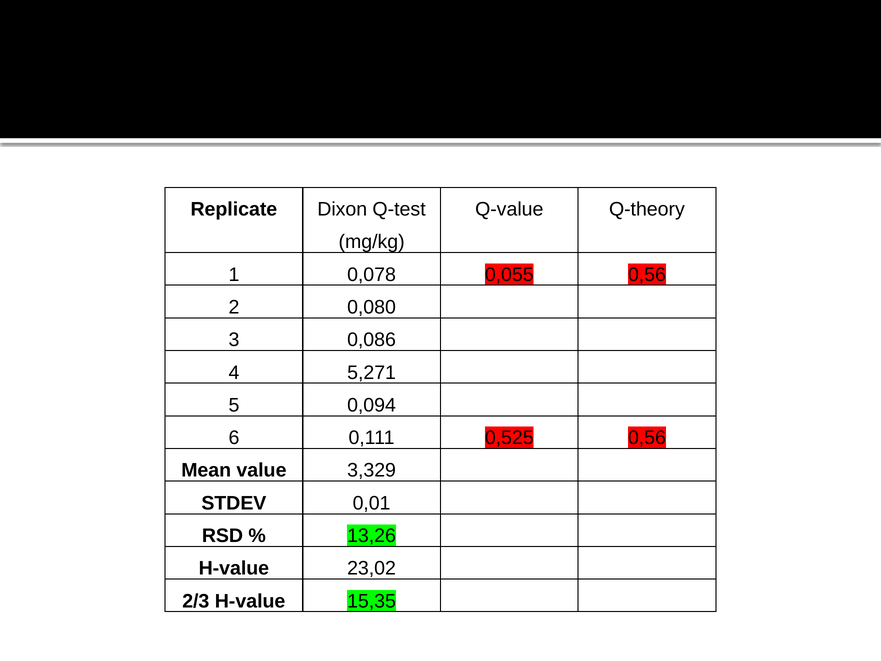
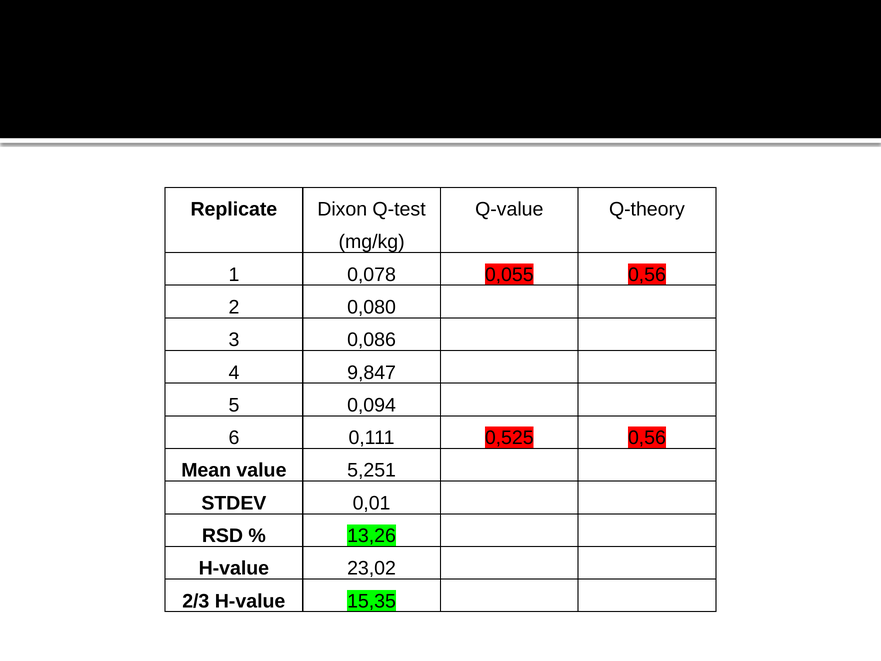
5,271: 5,271 -> 9,847
3,329: 3,329 -> 5,251
